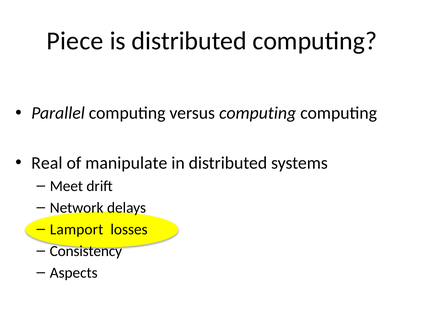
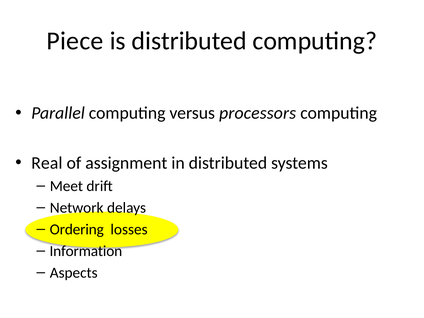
versus computing: computing -> processors
manipulate: manipulate -> assignment
Lamport: Lamport -> Ordering
Consistency: Consistency -> Information
